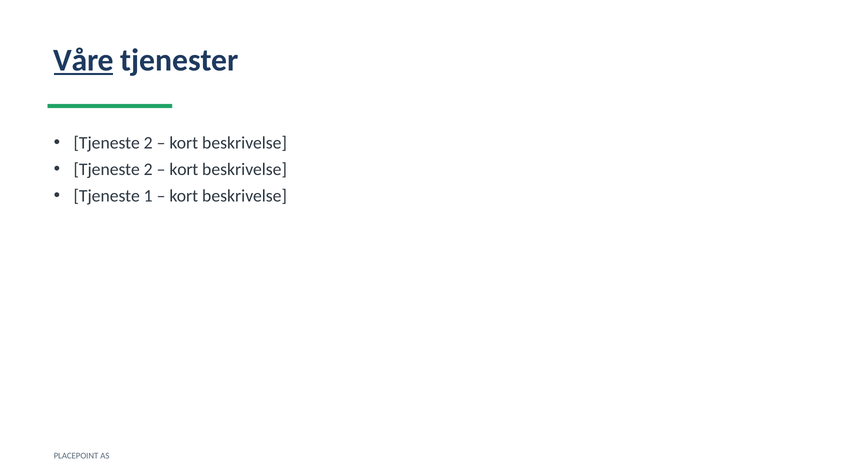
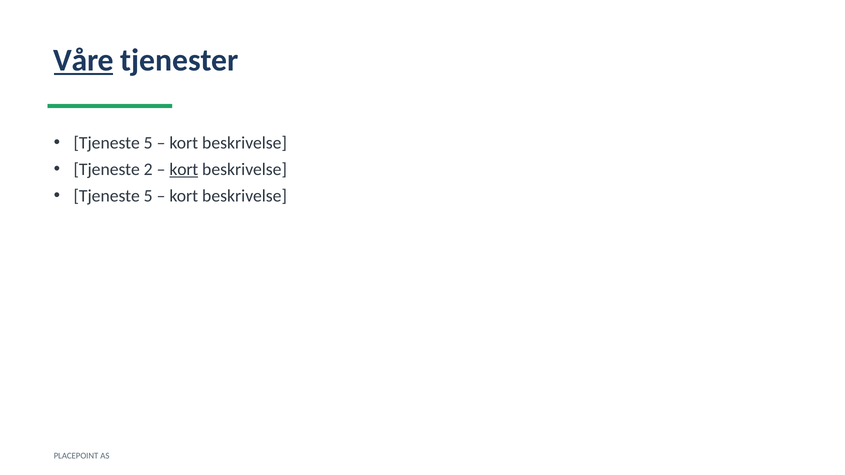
2 at (148, 143): 2 -> 5
kort at (184, 170) underline: none -> present
1 at (148, 196): 1 -> 5
